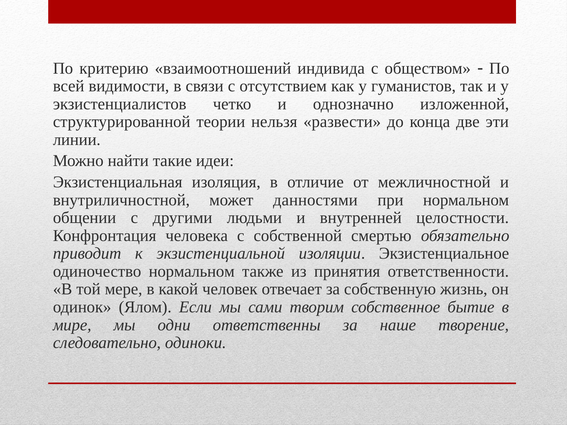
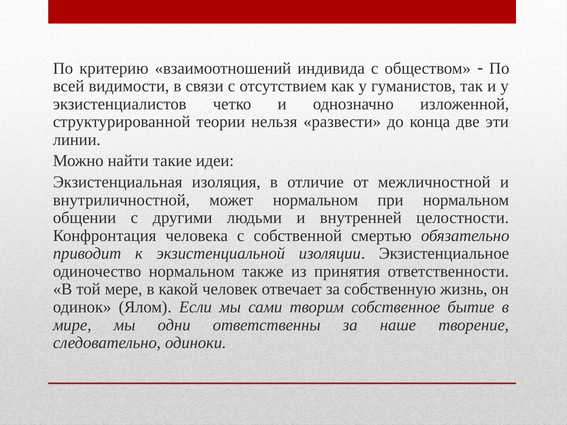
может данностями: данностями -> нормальном
